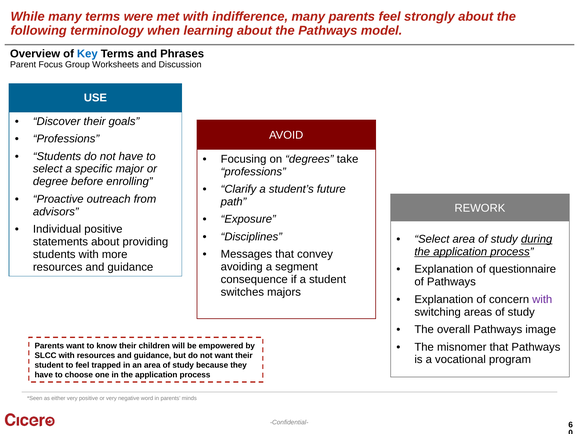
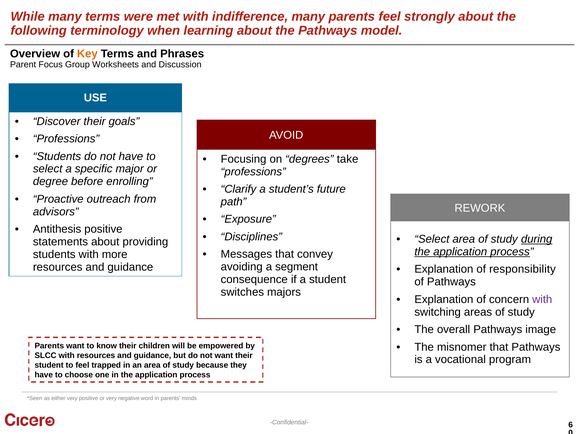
Key colour: blue -> orange
Individual: Individual -> Antithesis
questionnaire: questionnaire -> responsibility
